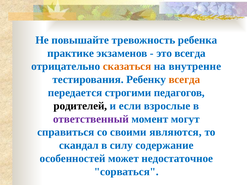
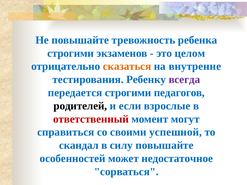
практике at (71, 53): практике -> строгими
это всегда: всегда -> целом
всегда at (184, 80) colour: orange -> purple
ответственный colour: purple -> red
являются: являются -> успешной
силу содержание: содержание -> повышайте
